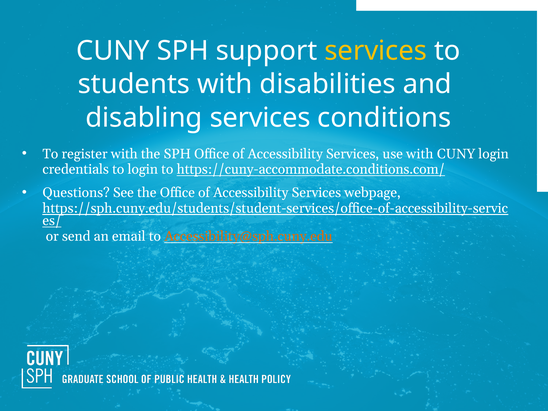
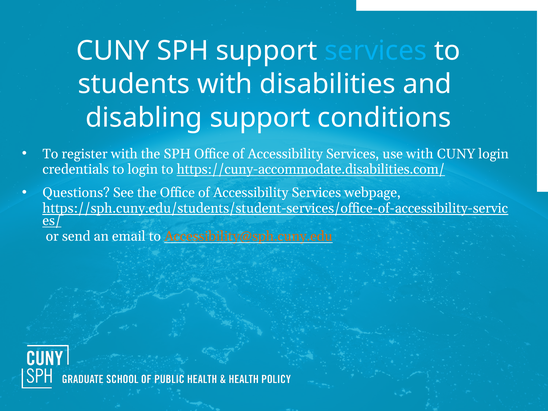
services at (376, 51) colour: yellow -> light blue
disabling services: services -> support
https://cuny-accommodate.conditions.com/: https://cuny-accommodate.conditions.com/ -> https://cuny-accommodate.disabilities.com/
